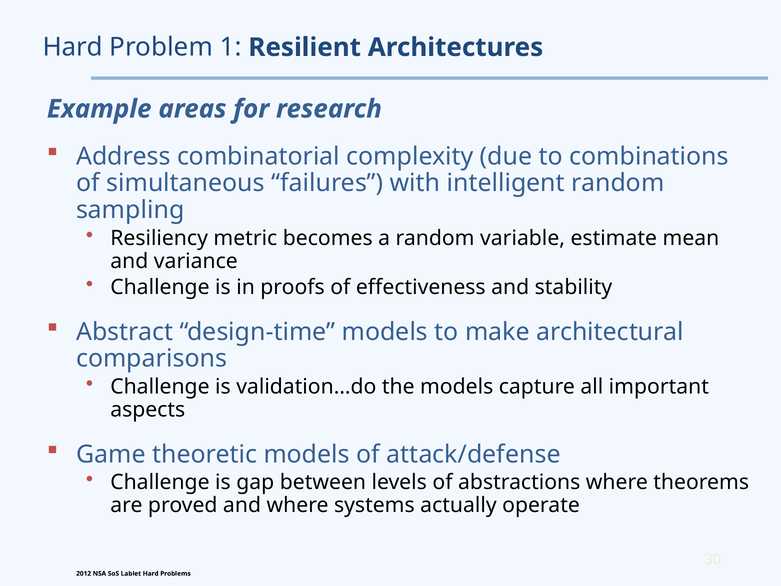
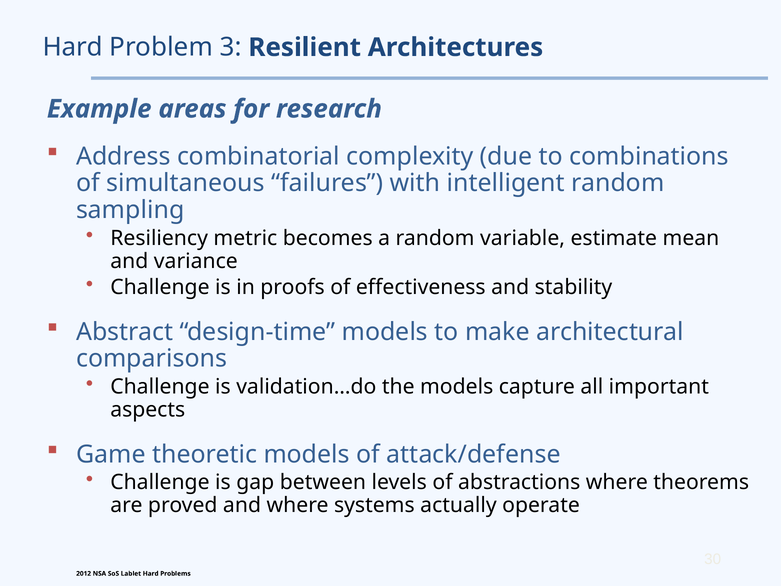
1: 1 -> 3
